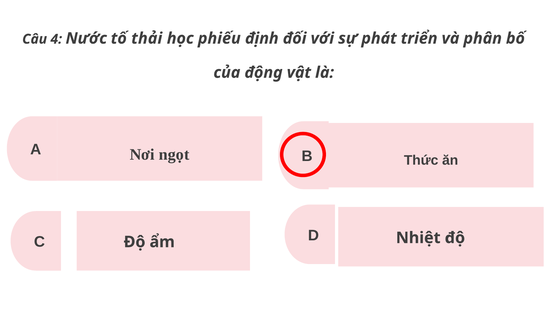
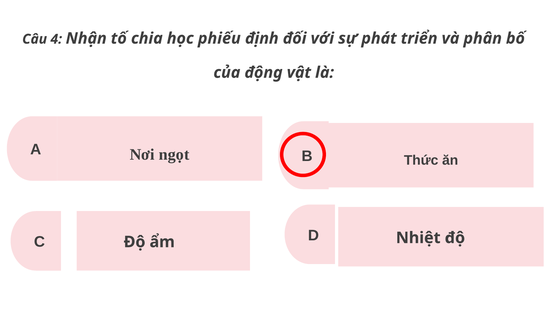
Nước: Nước -> Nhận
thải: thải -> chia
